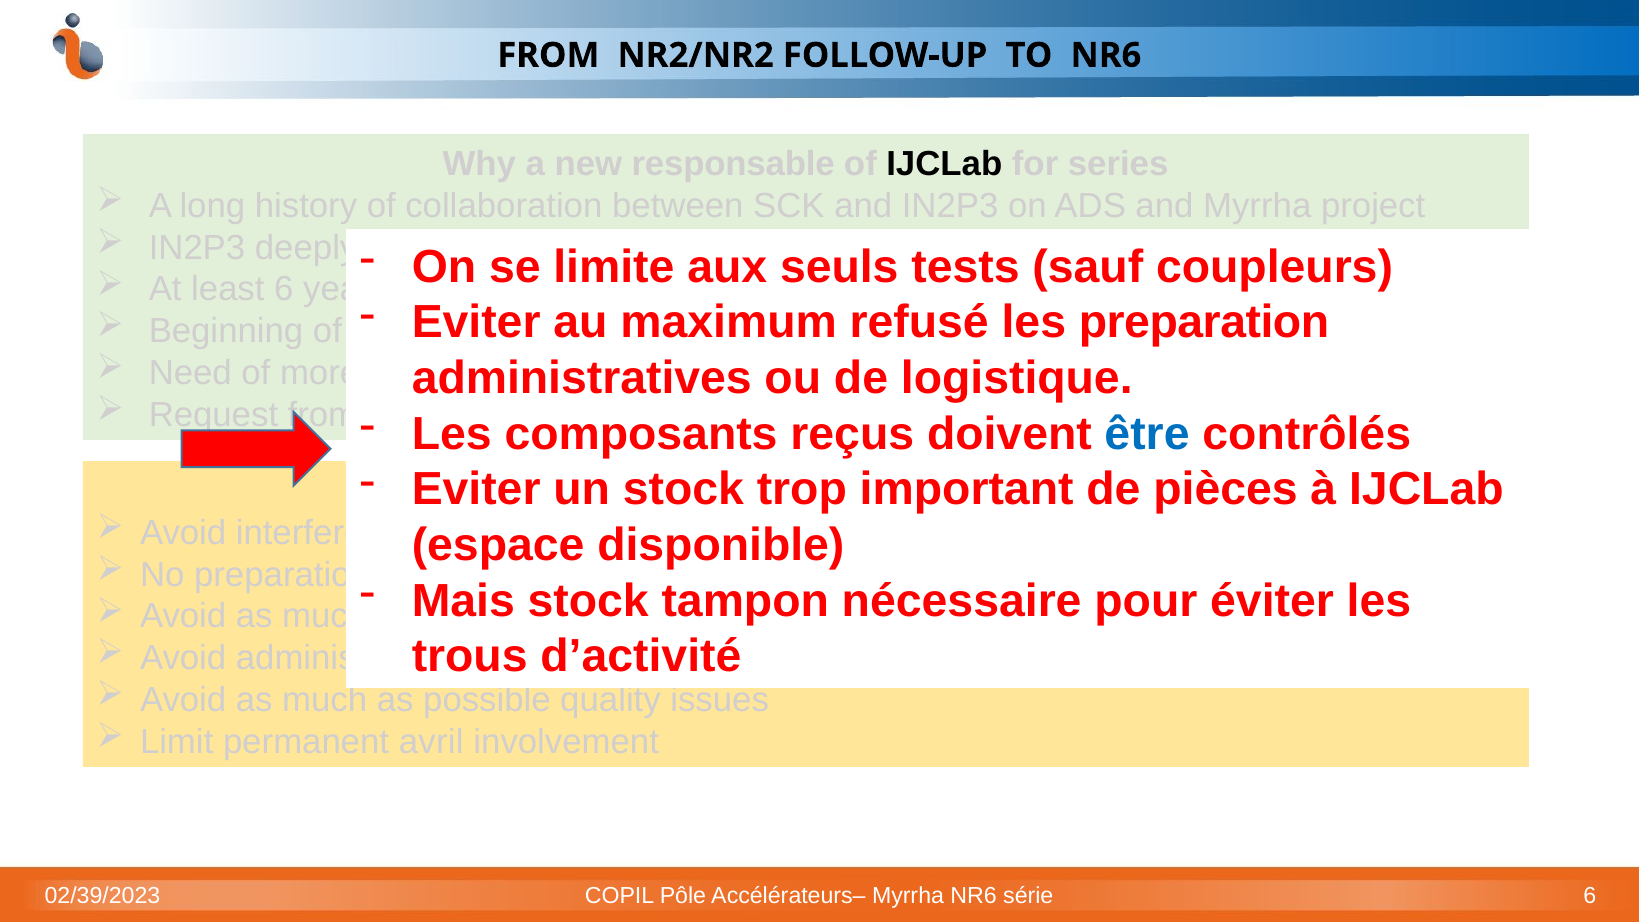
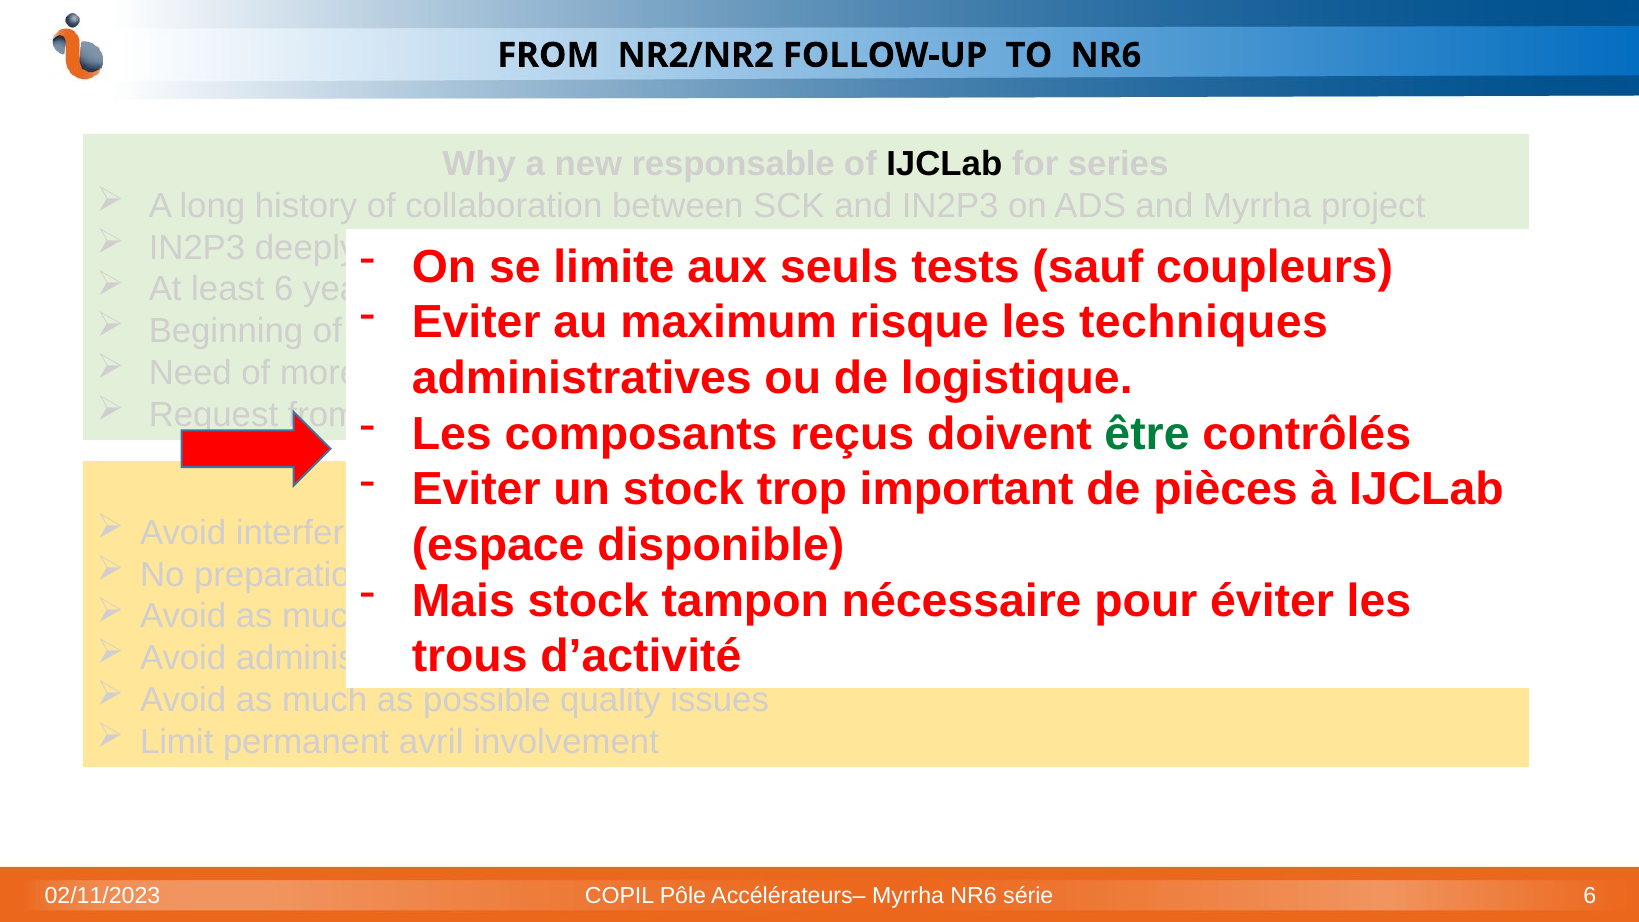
refusé: refusé -> risque
les preparation: preparation -> techniques
être colour: blue -> green
02/39/2023: 02/39/2023 -> 02/11/2023
